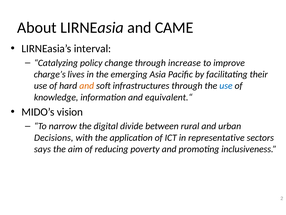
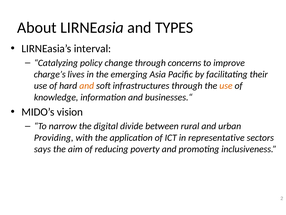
CAME: CAME -> TYPES
increase: increase -> concerns
use at (226, 86) colour: blue -> orange
equivalent.“: equivalent.“ -> businesses.“
Decisions: Decisions -> Providing
